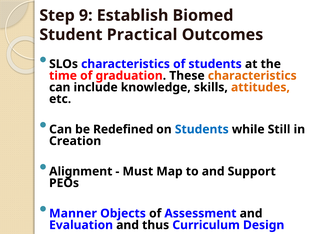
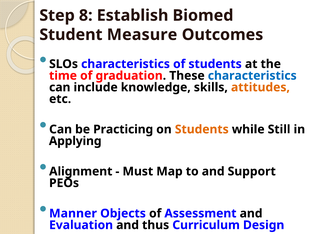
9: 9 -> 8
Practical: Practical -> Measure
characteristics at (252, 76) colour: orange -> blue
Redefined: Redefined -> Practicing
Students at (202, 129) colour: blue -> orange
Creation: Creation -> Applying
